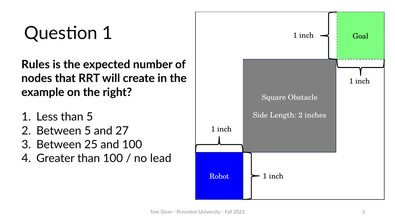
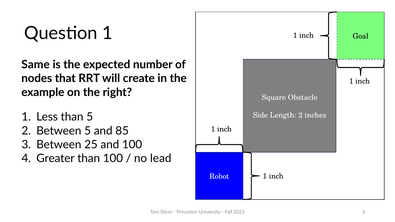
Rules: Rules -> Same
27: 27 -> 85
